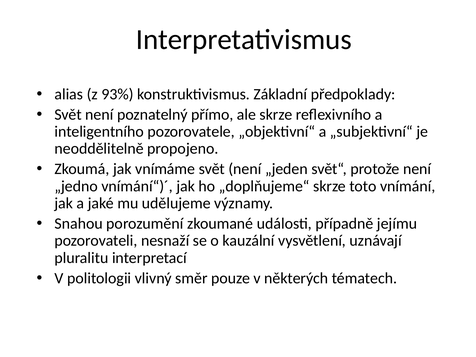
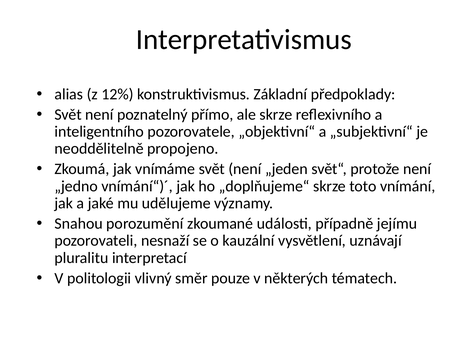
93%: 93% -> 12%
